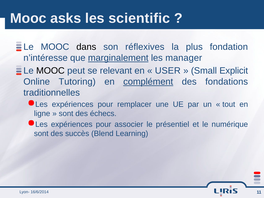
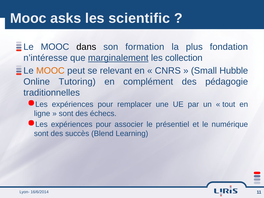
réflexives: réflexives -> formation
manager: manager -> collection
MOOC at (50, 71) colour: black -> orange
USER: USER -> CNRS
Explicit: Explicit -> Hubble
complément underline: present -> none
fondations: fondations -> pédagogie
